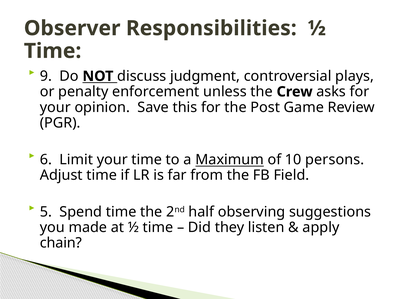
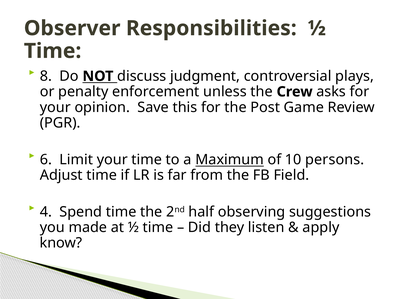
9: 9 -> 8
5: 5 -> 4
chain: chain -> know
